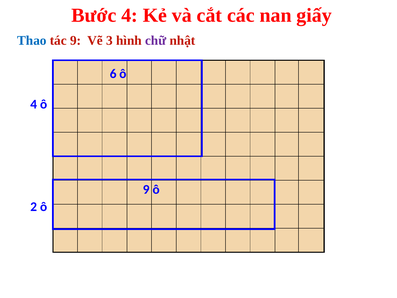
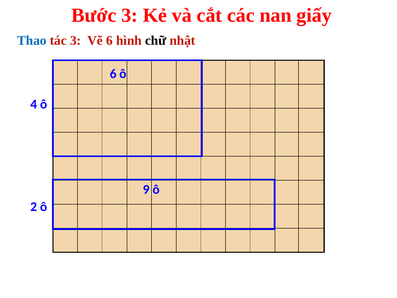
Bước 4: 4 -> 3
tác 9: 9 -> 3
Vẽ 3: 3 -> 6
chữ colour: purple -> black
